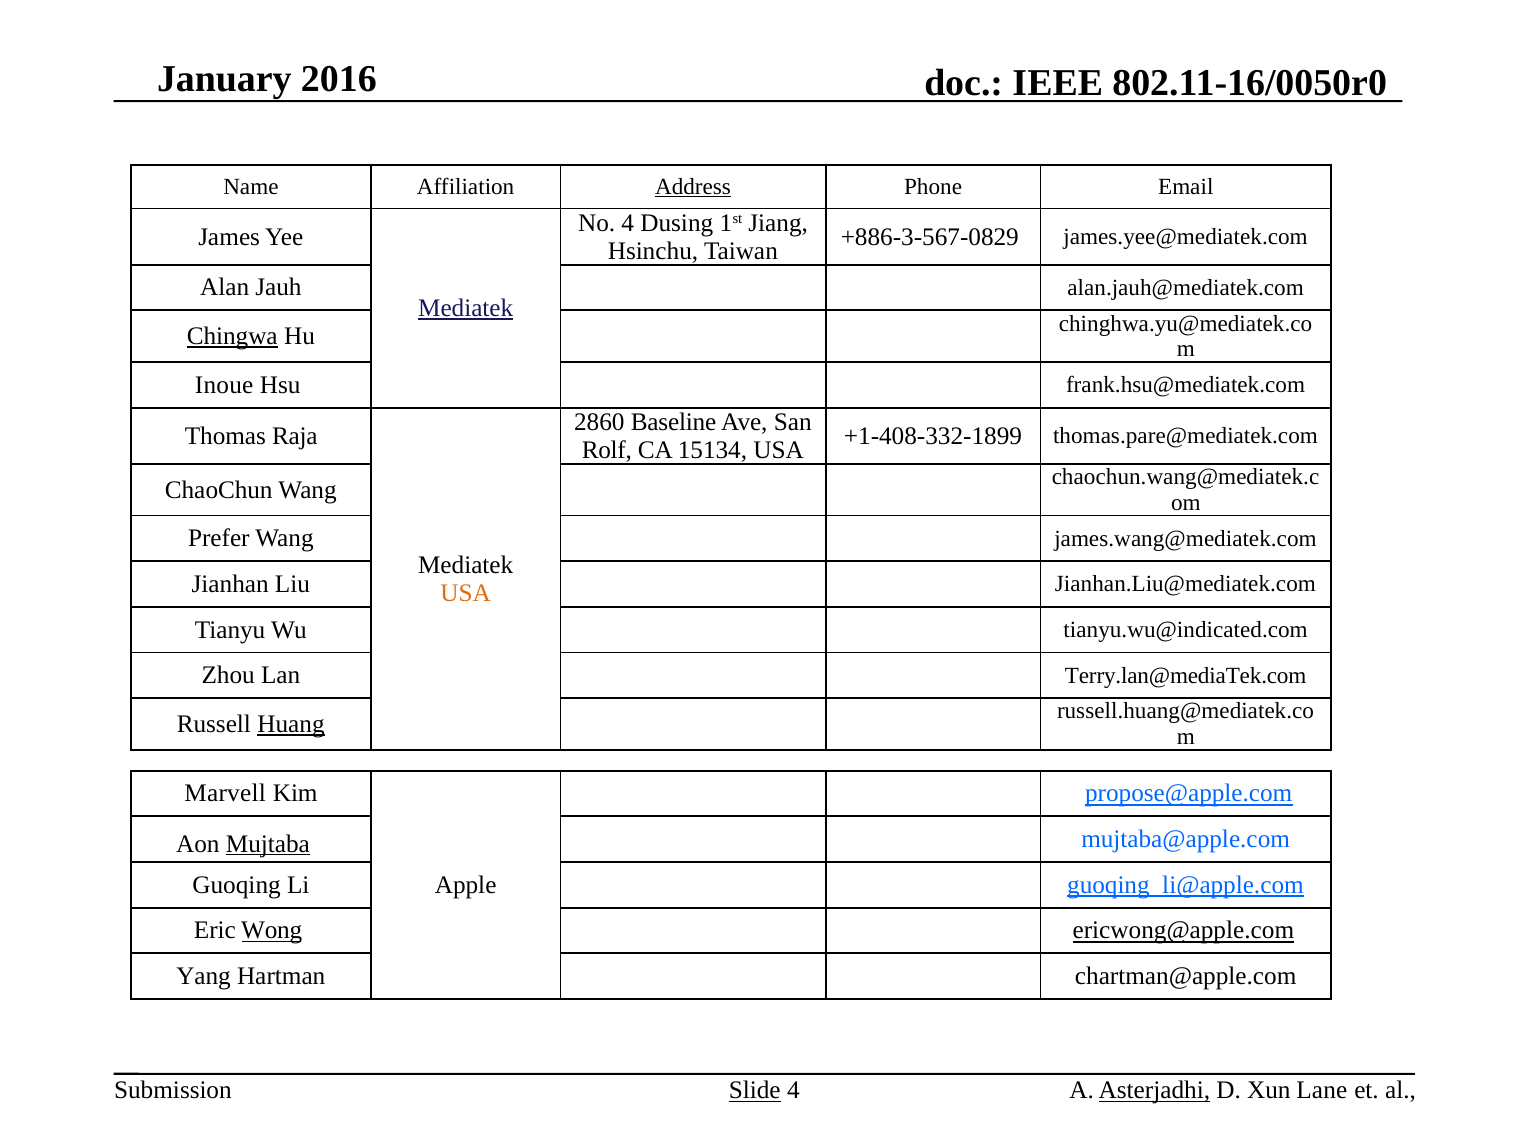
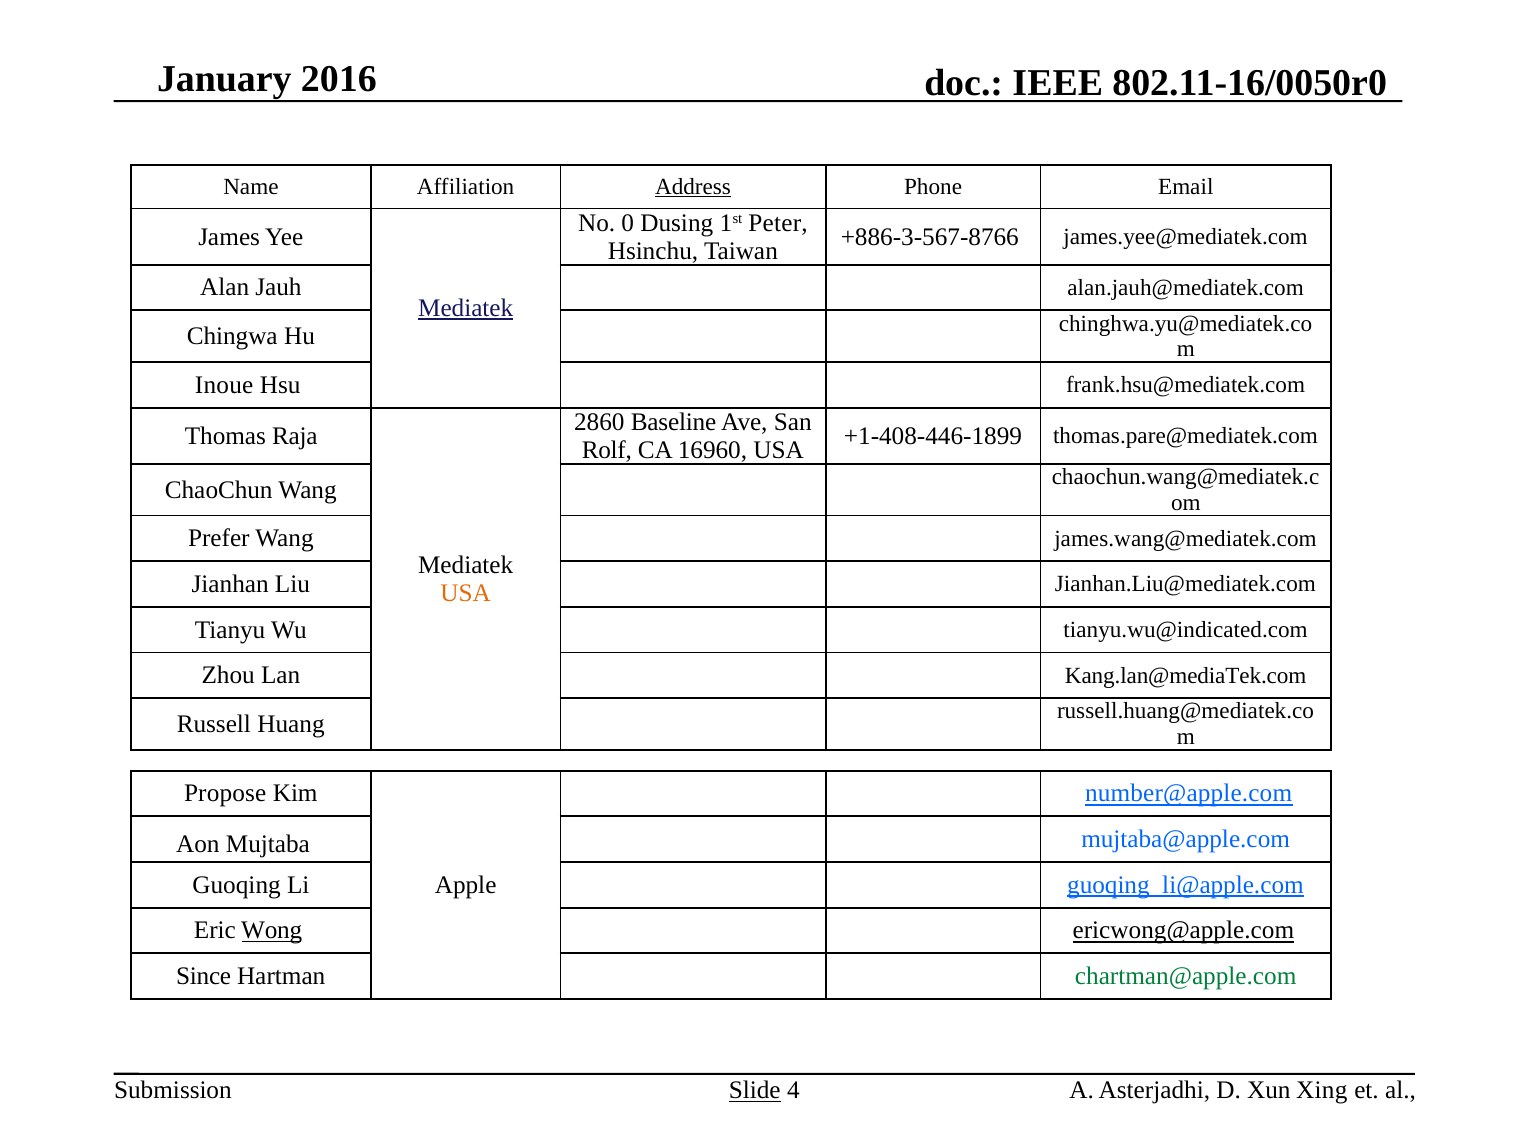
No 4: 4 -> 0
Jiang: Jiang -> Peter
+886-3-567-0829: +886-3-567-0829 -> +886-3-567-8766
Chingwa underline: present -> none
+1-408-332-1899: +1-408-332-1899 -> +1-408-446-1899
15134: 15134 -> 16960
Terry.lan@mediaTek.com: Terry.lan@mediaTek.com -> Kang.lan@mediaTek.com
Huang underline: present -> none
Marvell: Marvell -> Propose
propose@apple.com: propose@apple.com -> number@apple.com
Mujtaba underline: present -> none
Yang: Yang -> Since
chartman@apple.com colour: black -> green
Asterjadhi underline: present -> none
Lane: Lane -> Xing
